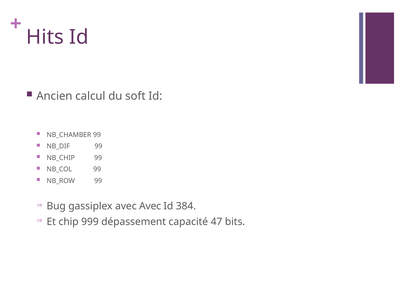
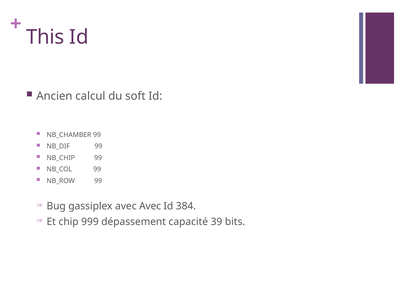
Hits: Hits -> This
47: 47 -> 39
